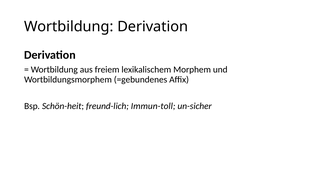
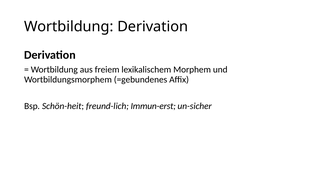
Immun-toll: Immun-toll -> Immun-erst
